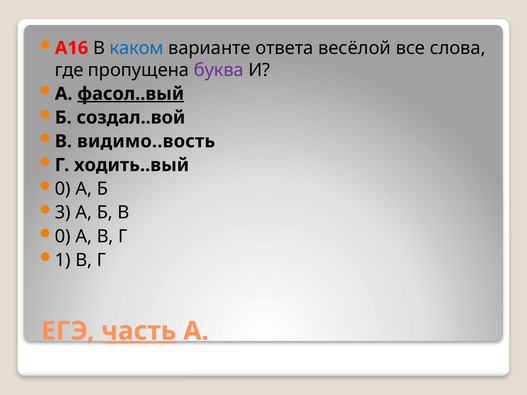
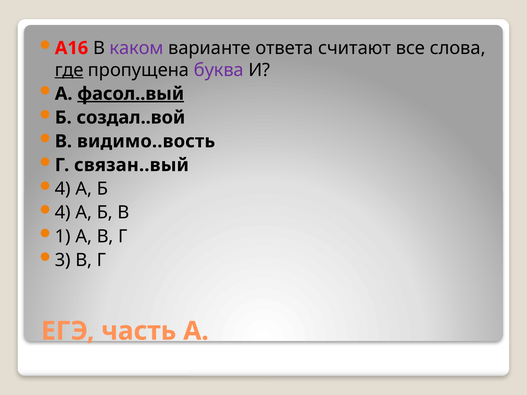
каком colour: blue -> purple
весёлой: весёлой -> считают
где underline: none -> present
ходить..вый: ходить..вый -> связан..вый
0 at (63, 189): 0 -> 4
3 at (63, 213): 3 -> 4
0 at (63, 236): 0 -> 1
1: 1 -> 3
часть underline: present -> none
